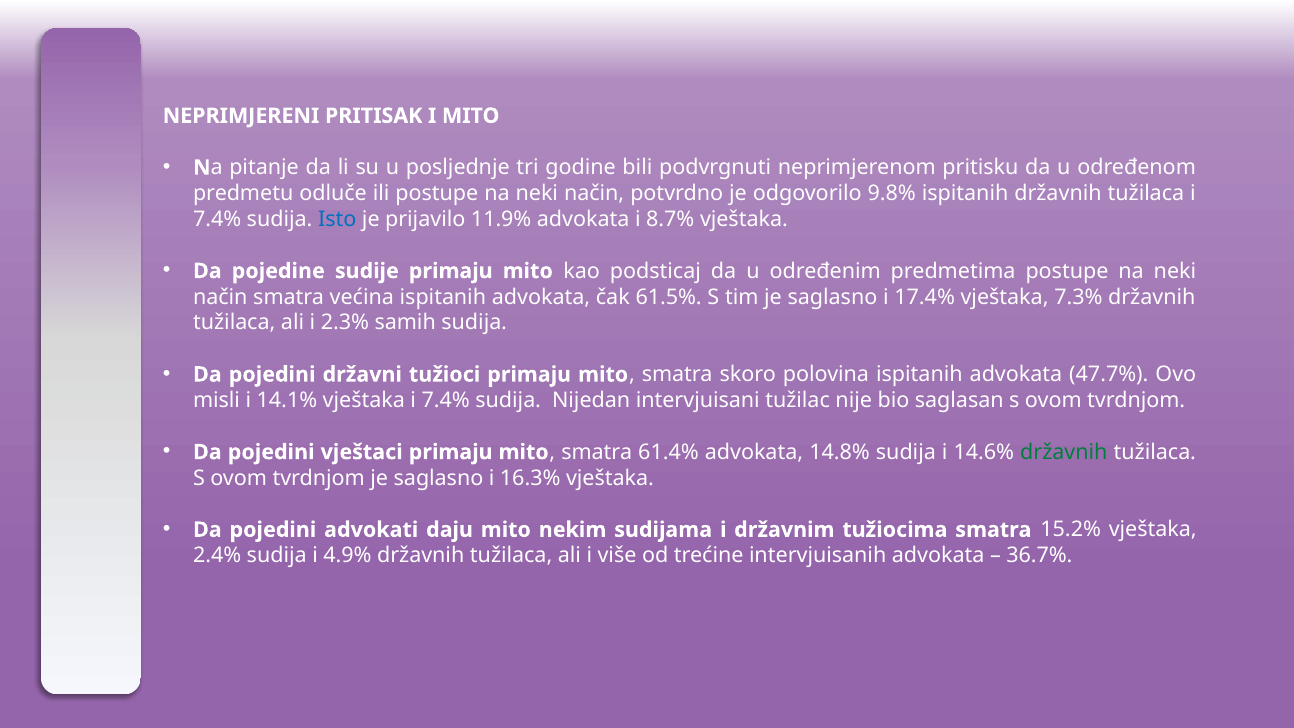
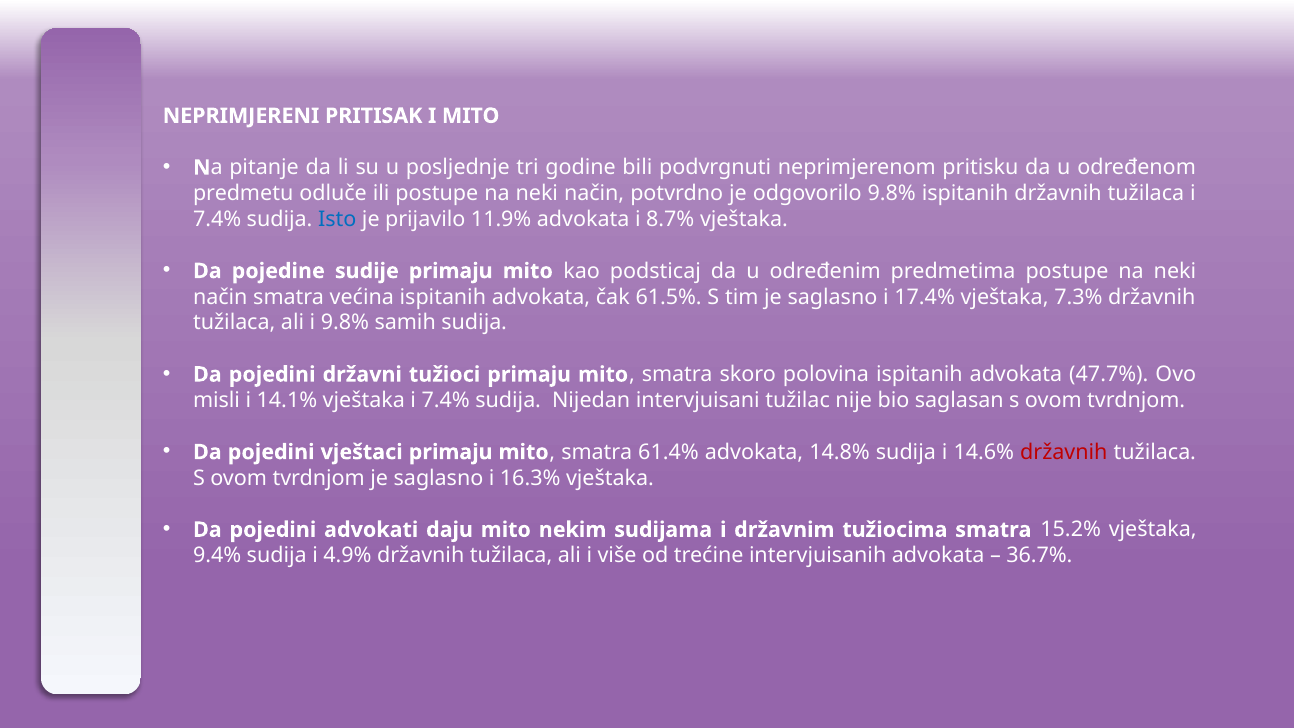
i 2.3%: 2.3% -> 9.8%
državnih at (1064, 452) colour: green -> red
2.4%: 2.4% -> 9.4%
